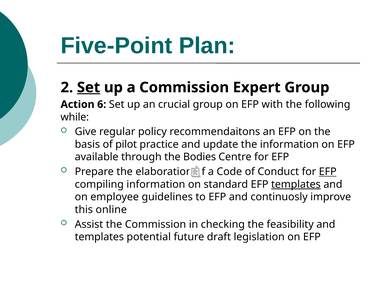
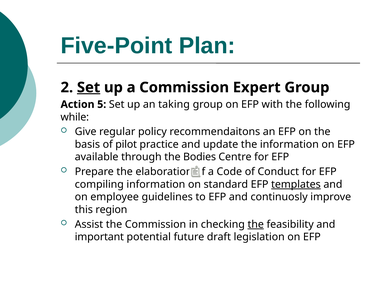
6: 6 -> 5
crucial: crucial -> taking
EFP at (328, 172) underline: present -> none
online: online -> region
the at (256, 225) underline: none -> present
templates at (99, 237): templates -> important
